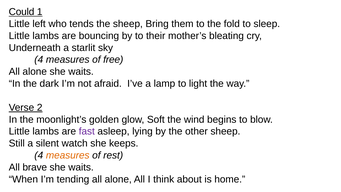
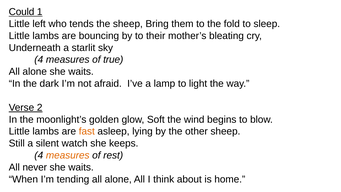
free: free -> true
fast colour: purple -> orange
brave: brave -> never
